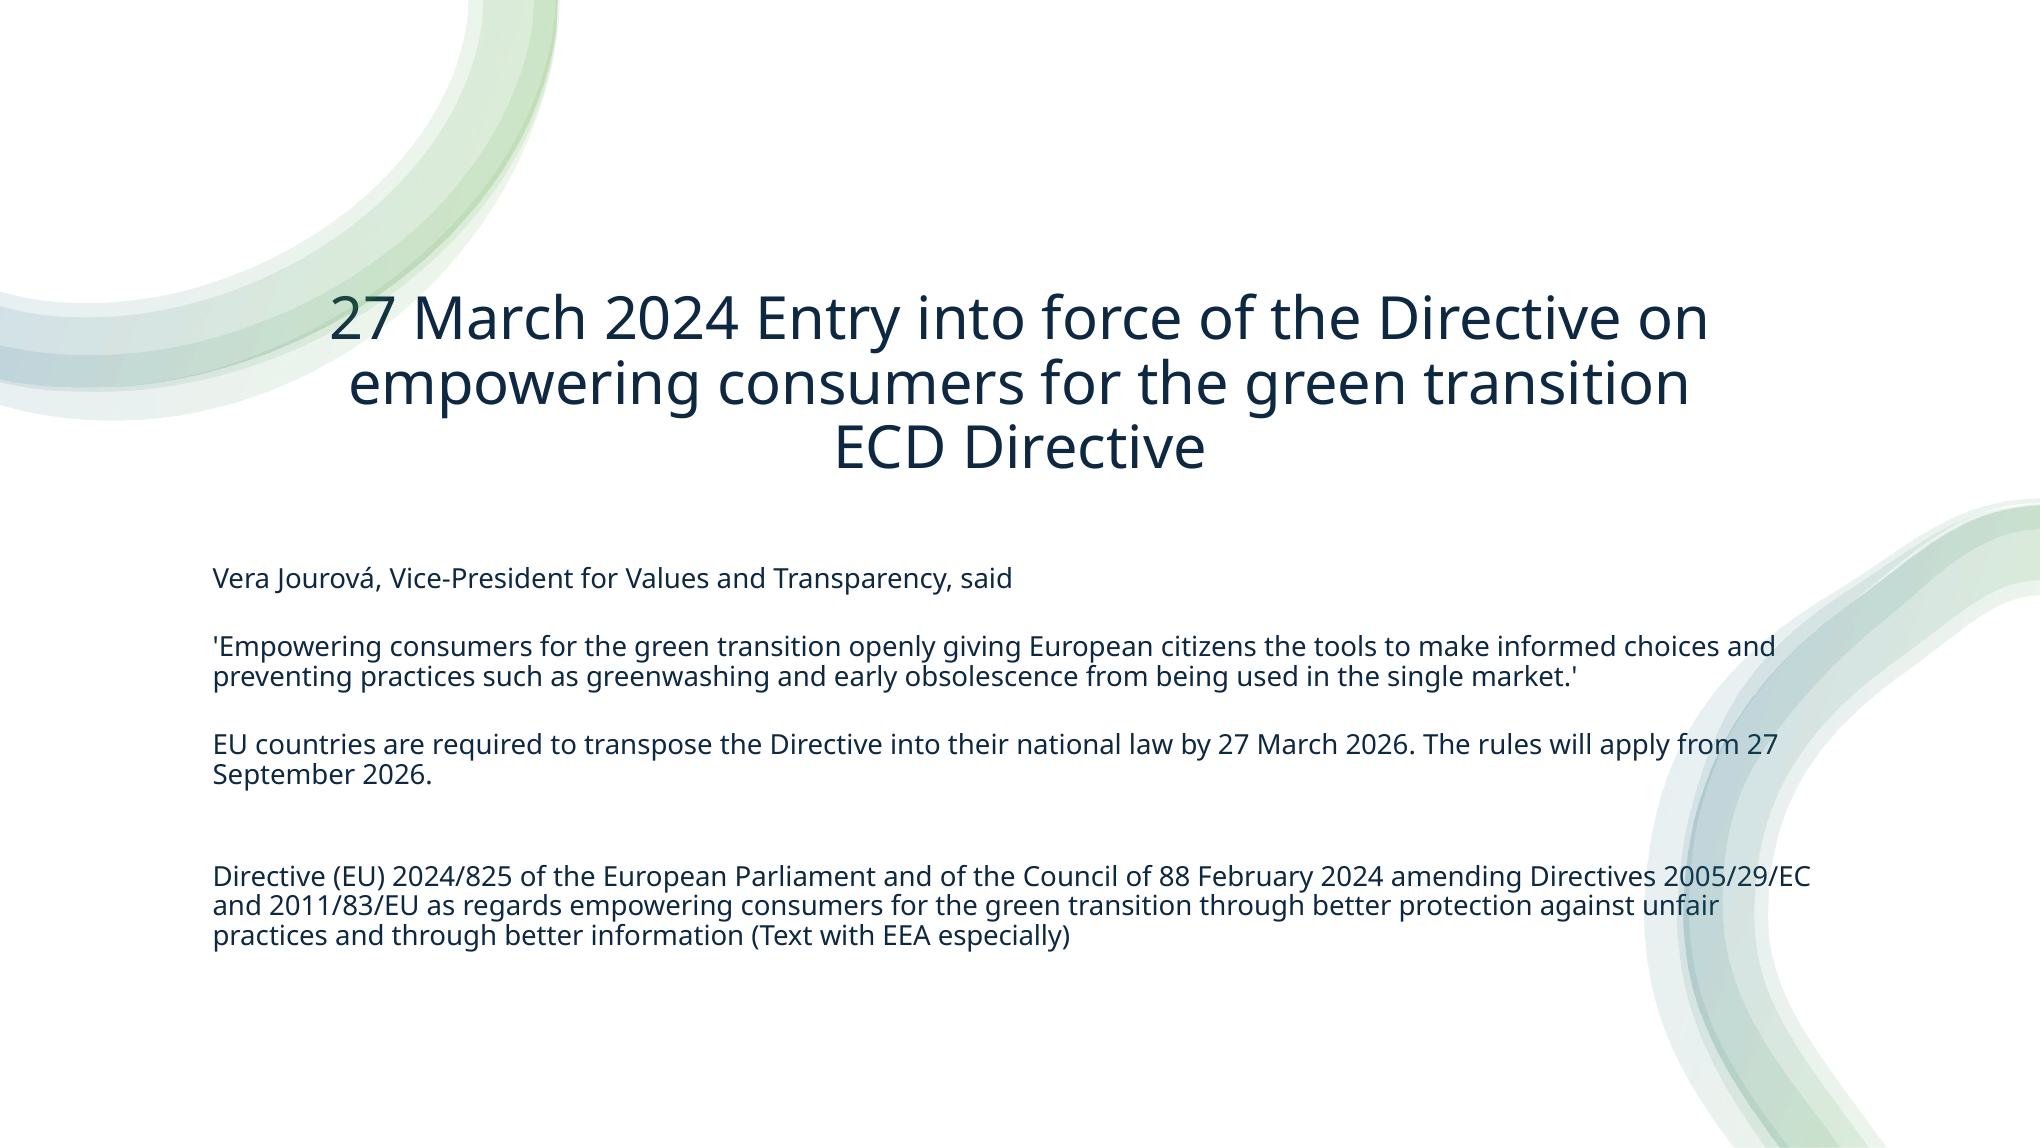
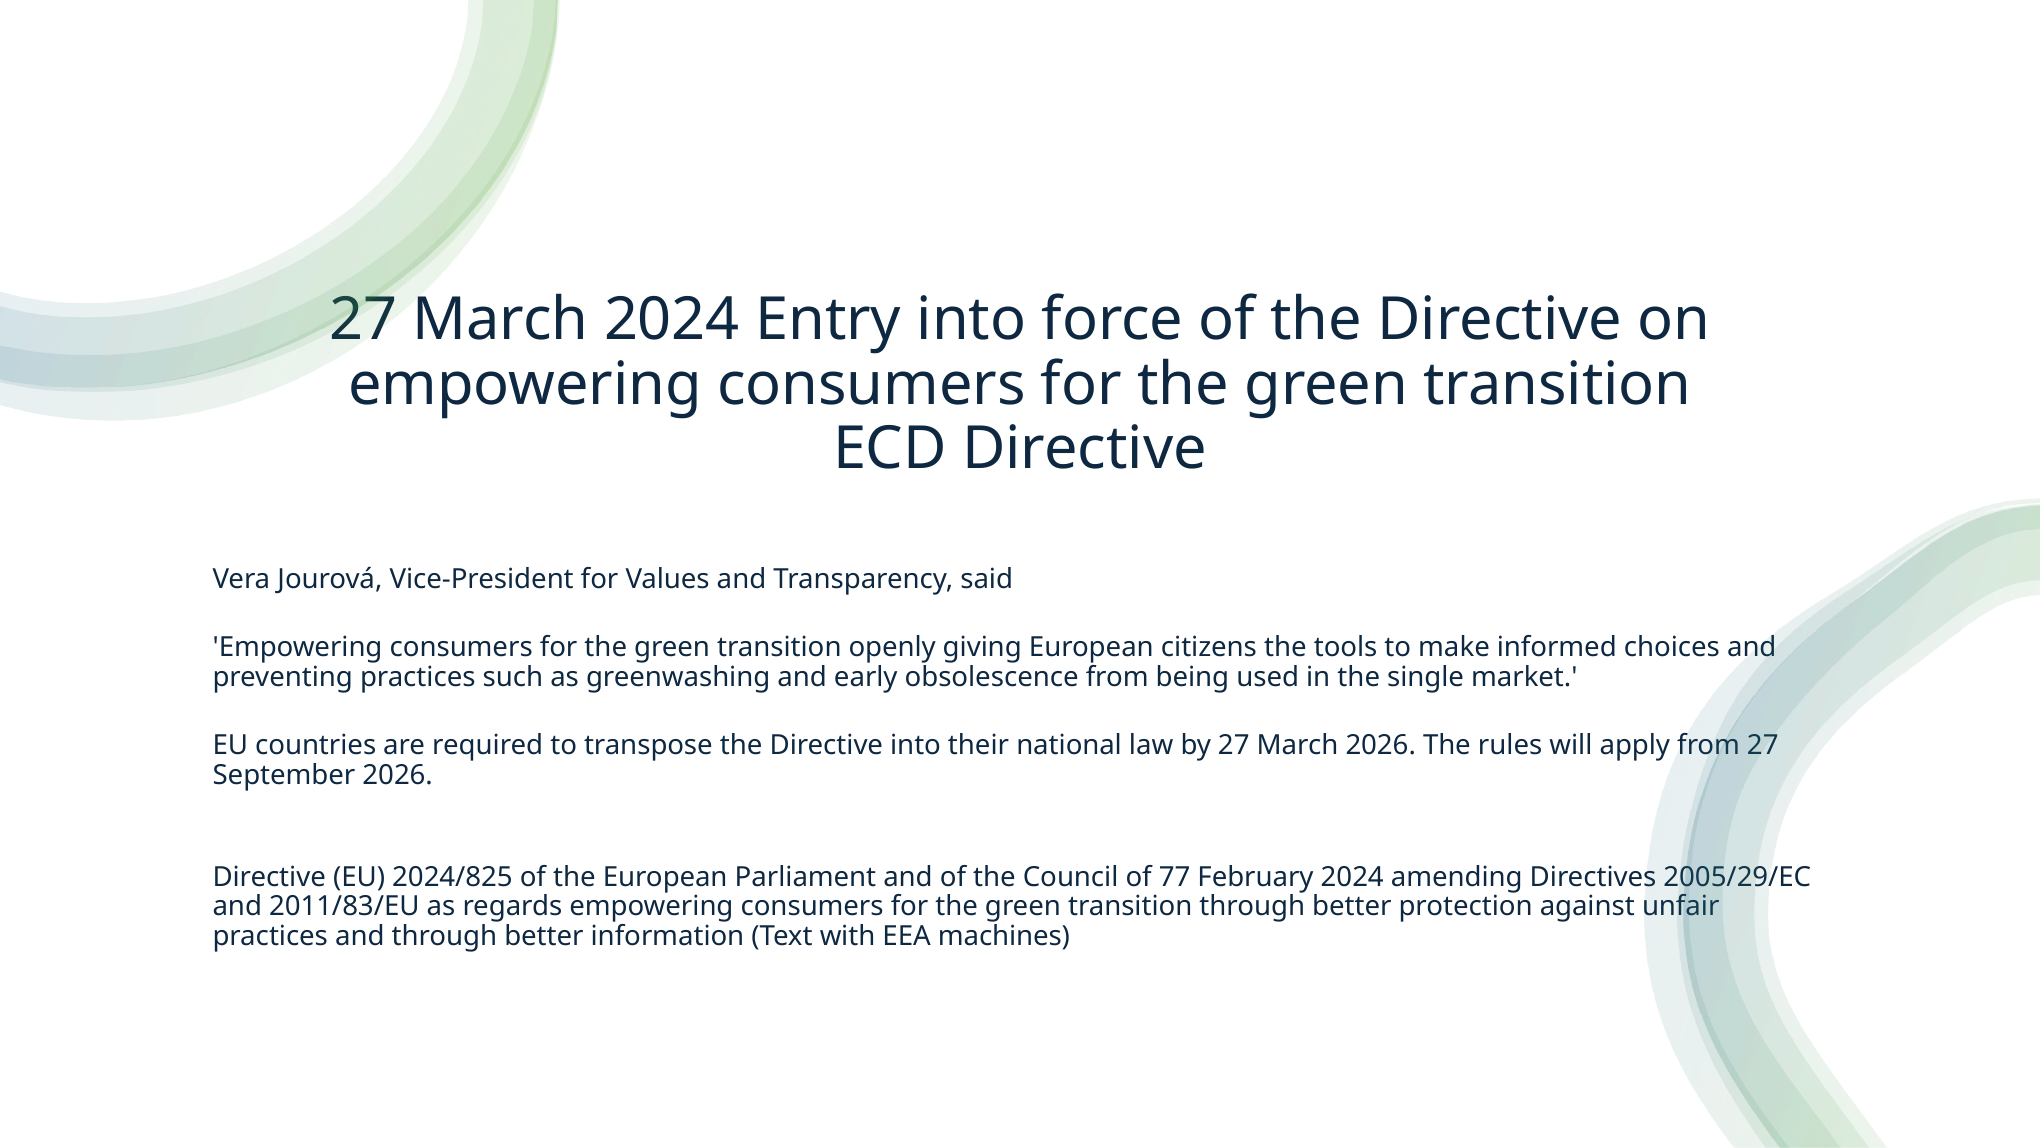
88: 88 -> 77
especially: especially -> machines
